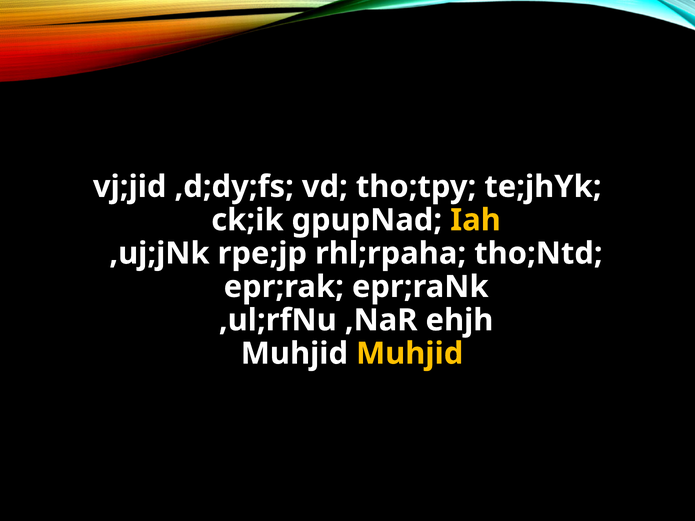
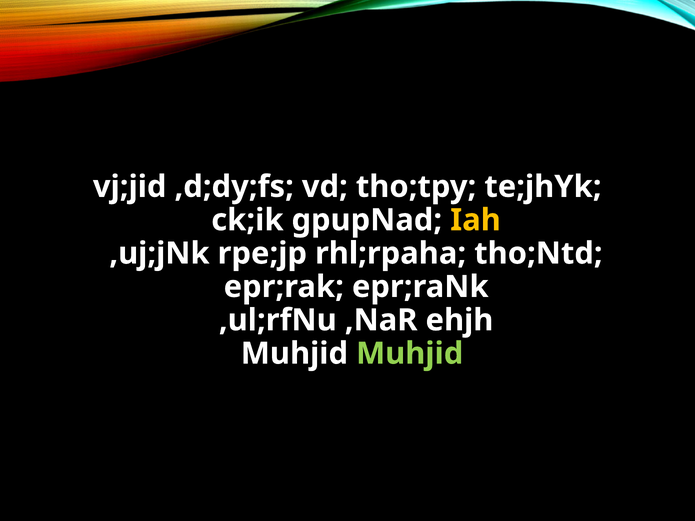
Muhjid at (410, 354) colour: yellow -> light green
